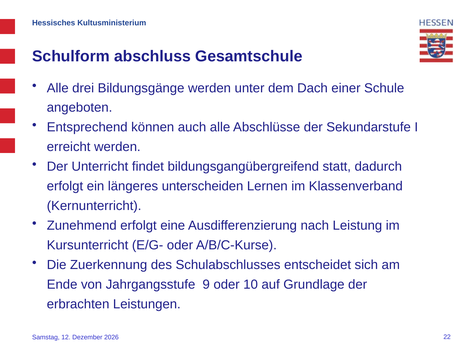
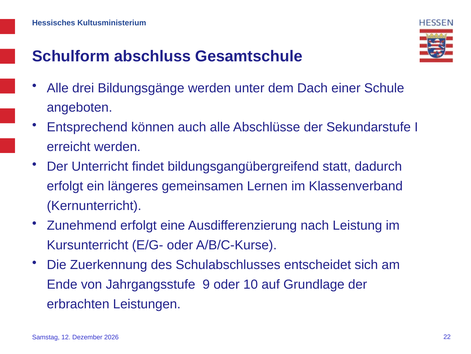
unterscheiden: unterscheiden -> gemeinsamen
